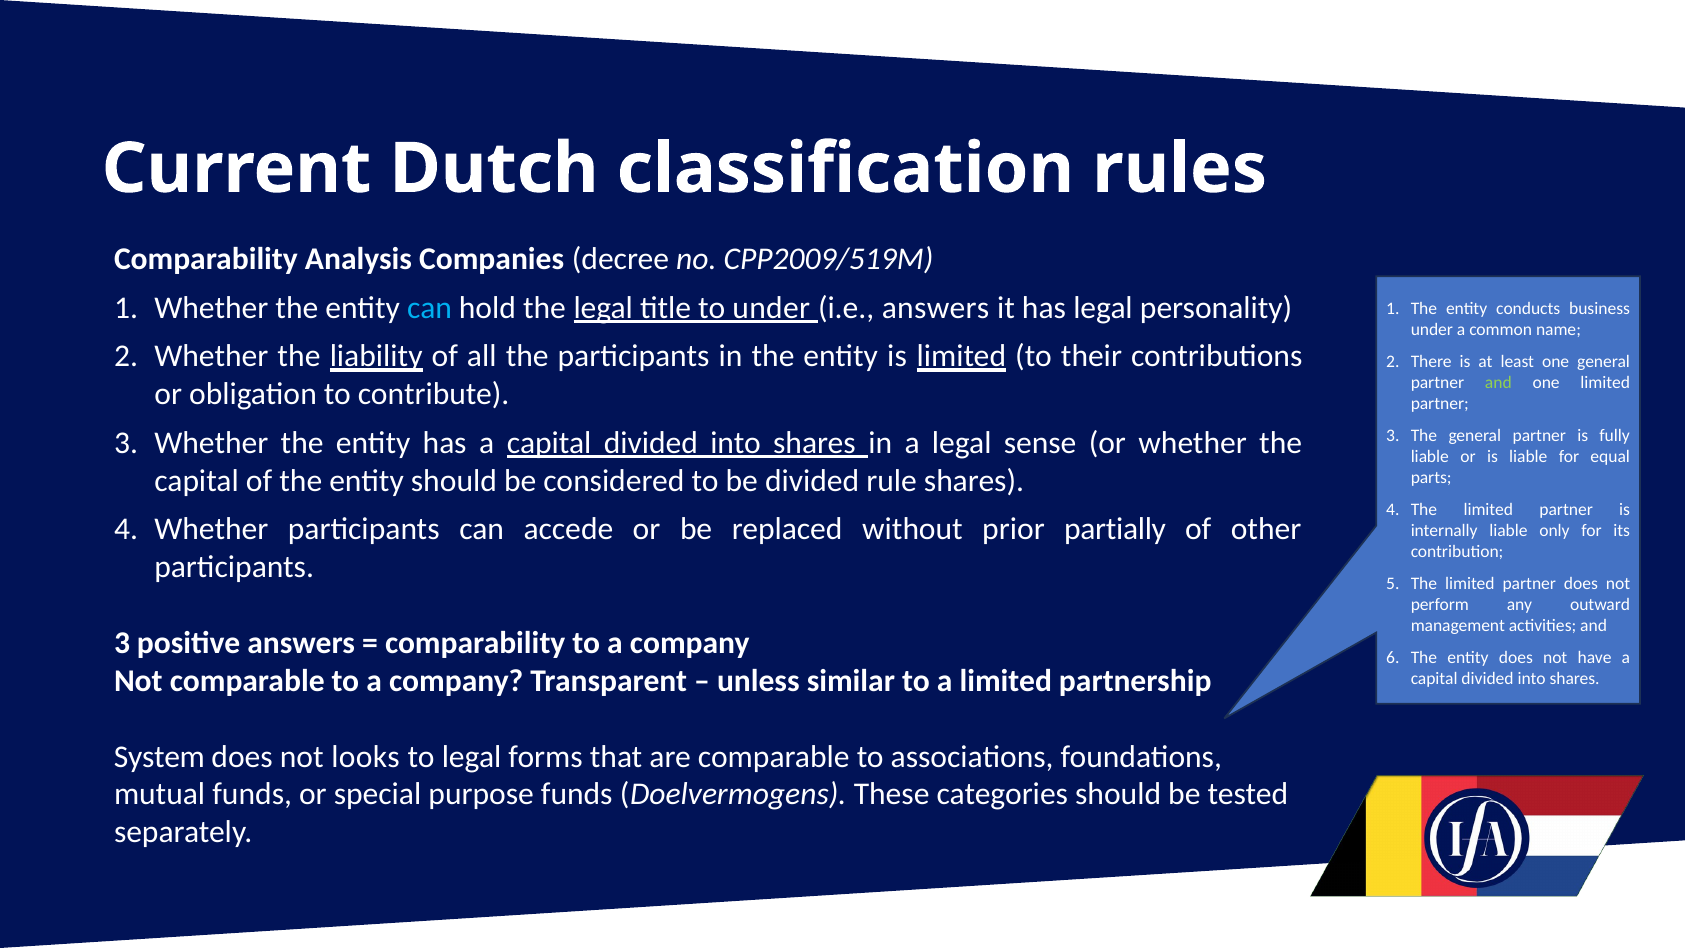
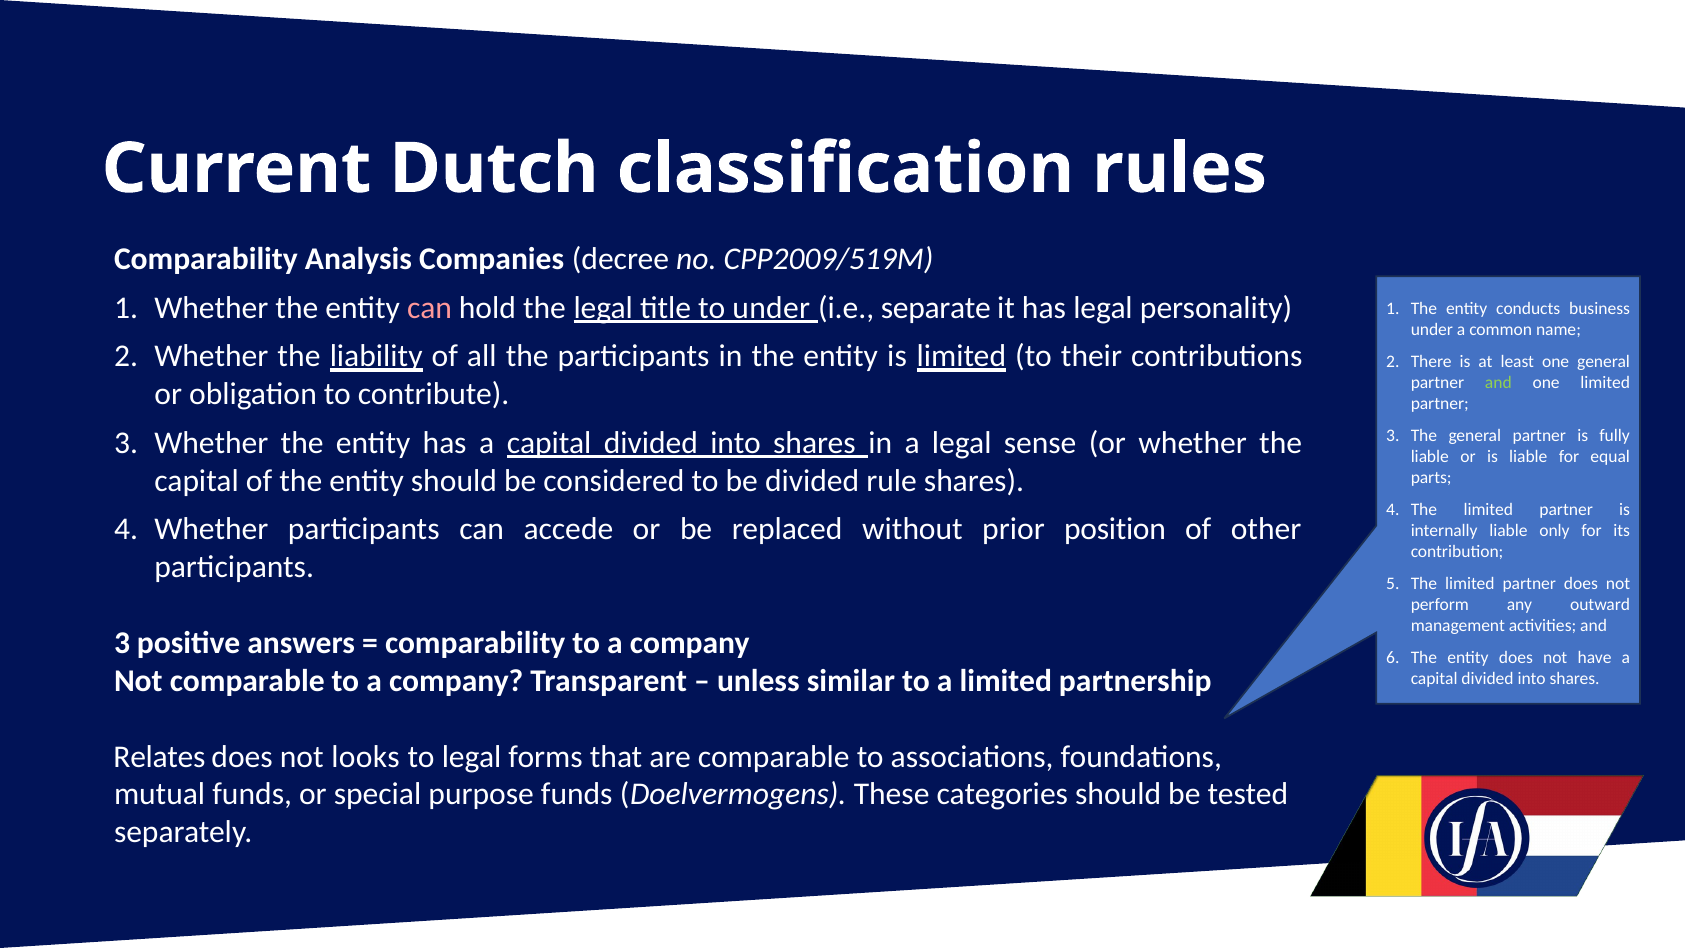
can at (429, 308) colour: light blue -> pink
i.e answers: answers -> separate
partially: partially -> position
System: System -> Relates
